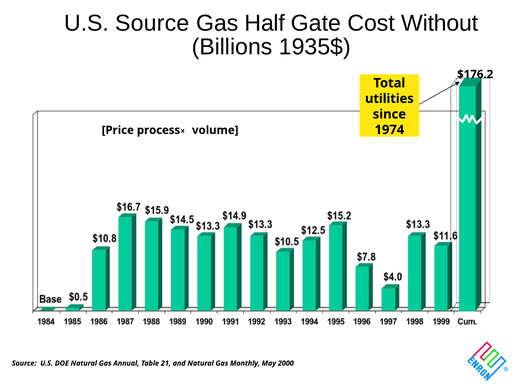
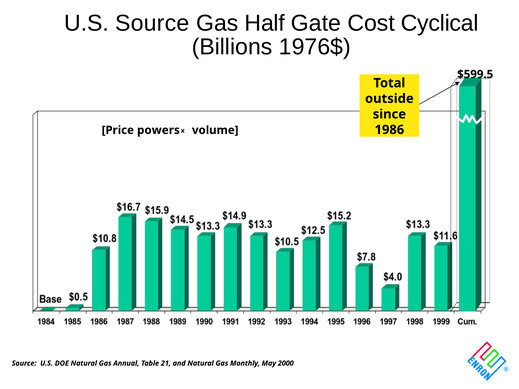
Without: Without -> Cyclical
1935$: 1935$ -> 1976$
$176.2: $176.2 -> $599.5
utilities: utilities -> outside
1974: 1974 -> 1986
process: process -> powers
